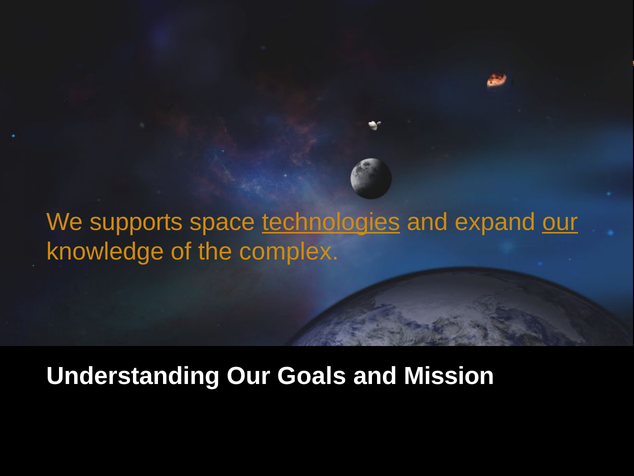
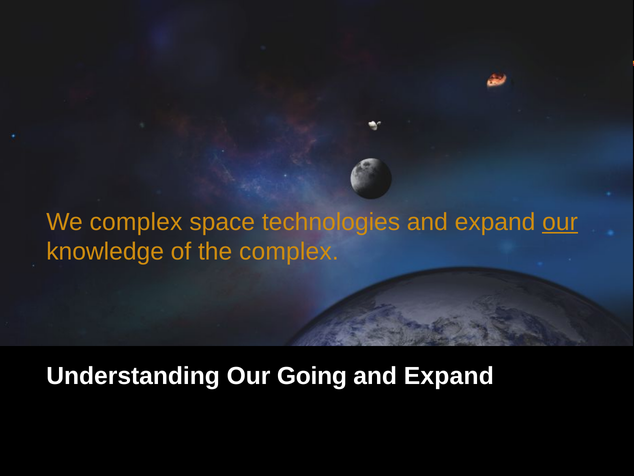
We supports: supports -> complex
technologies underline: present -> none
Goals: Goals -> Going
Mission at (449, 376): Mission -> Expand
